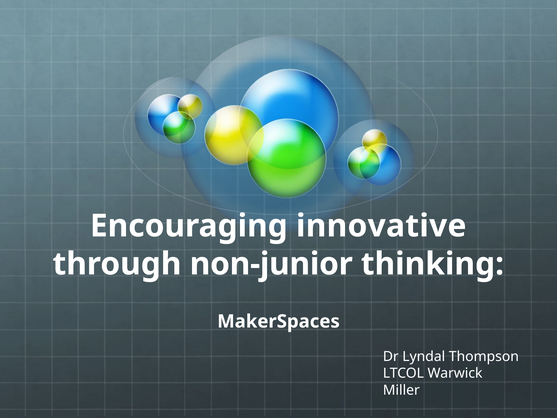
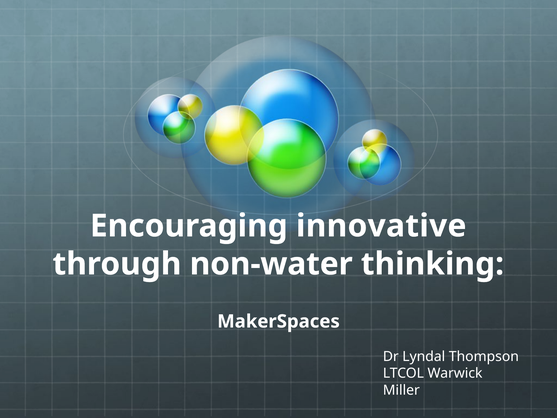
non-junior: non-junior -> non-water
